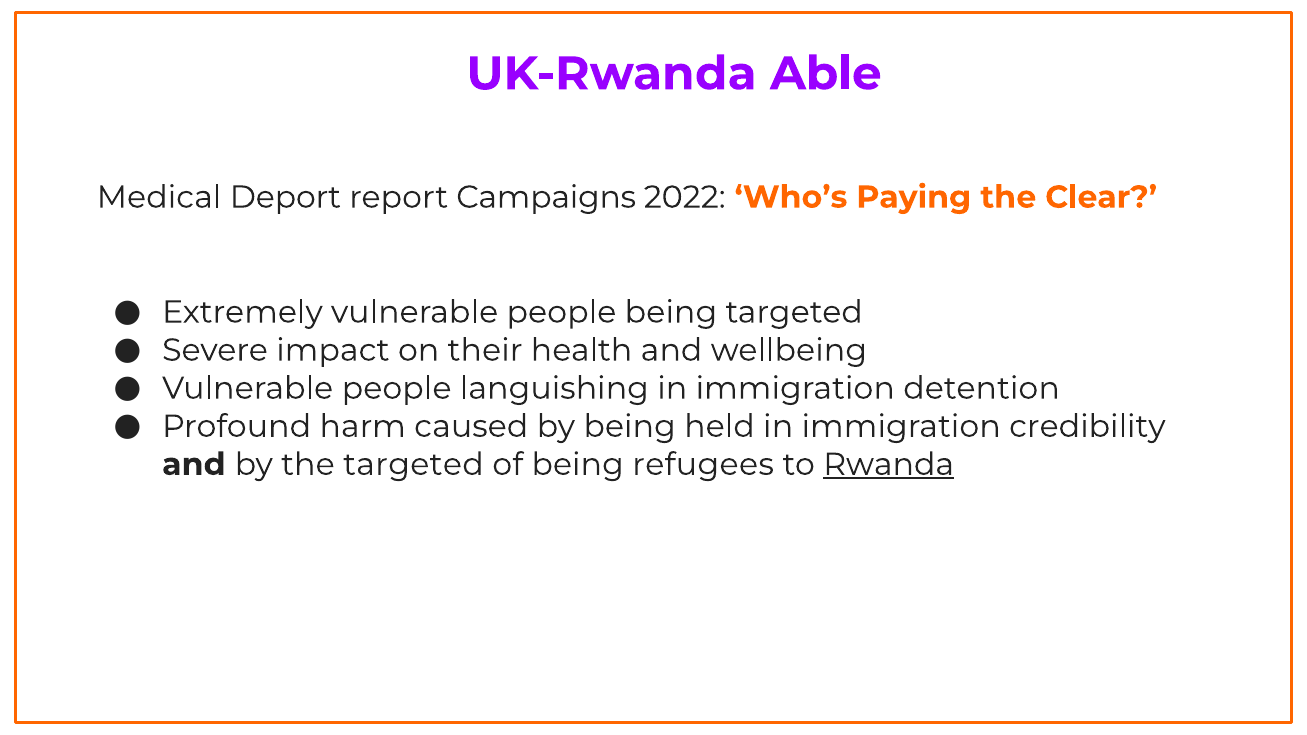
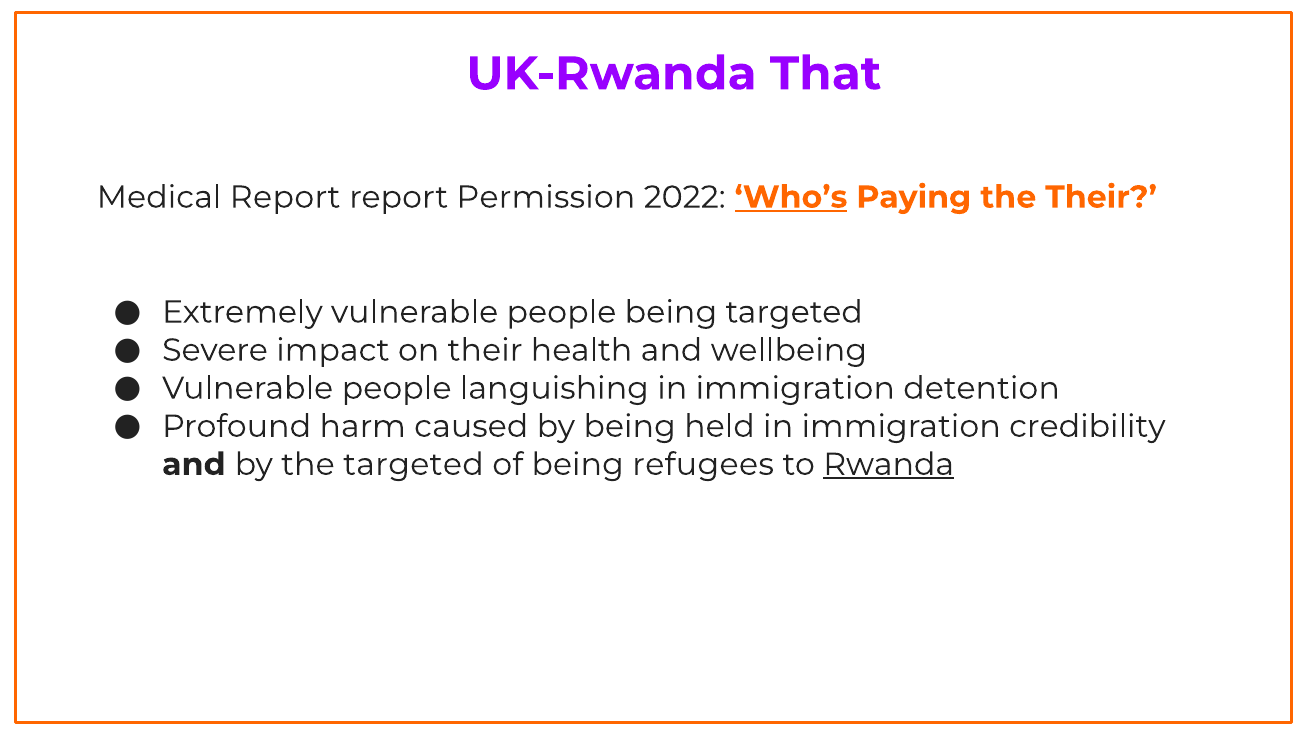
Able: Able -> That
Medical Deport: Deport -> Report
Campaigns: Campaigns -> Permission
Who’s underline: none -> present
the Clear: Clear -> Their
